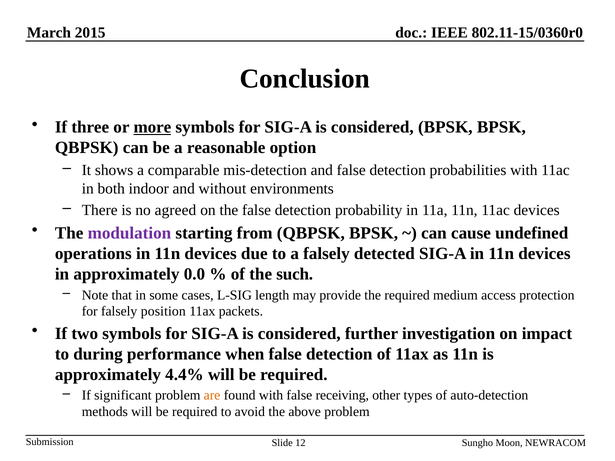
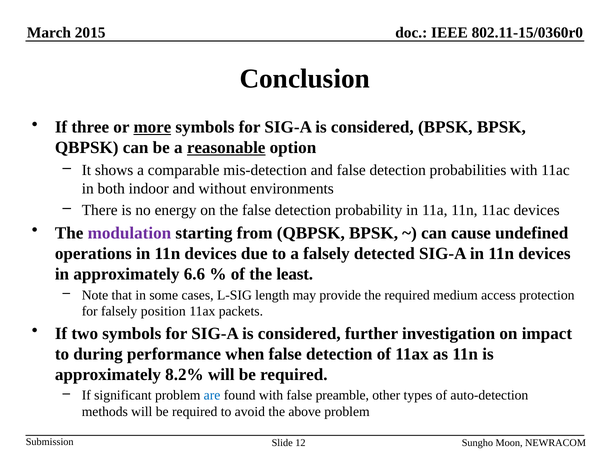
reasonable underline: none -> present
agreed: agreed -> energy
0.0: 0.0 -> 6.6
such: such -> least
4.4%: 4.4% -> 8.2%
are colour: orange -> blue
receiving: receiving -> preamble
